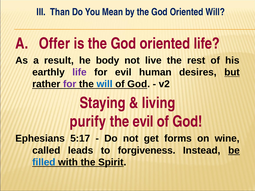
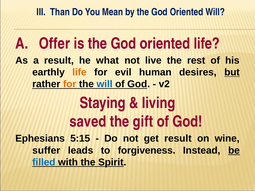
body: body -> what
life at (79, 72) colour: purple -> orange
for at (70, 84) colour: purple -> orange
purify: purify -> saved
the evil: evil -> gift
5:17: 5:17 -> 5:15
get forms: forms -> result
called: called -> suffer
